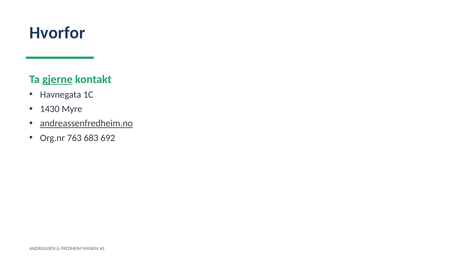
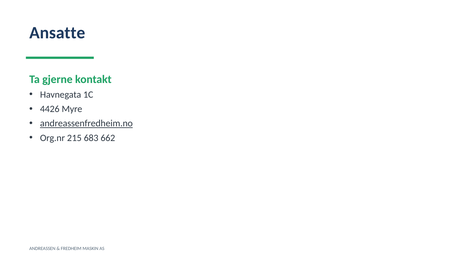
Hvorfor: Hvorfor -> Ansatte
gjerne underline: present -> none
1430: 1430 -> 4426
763: 763 -> 215
692: 692 -> 662
